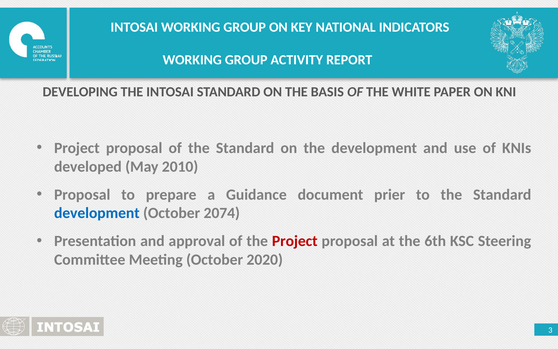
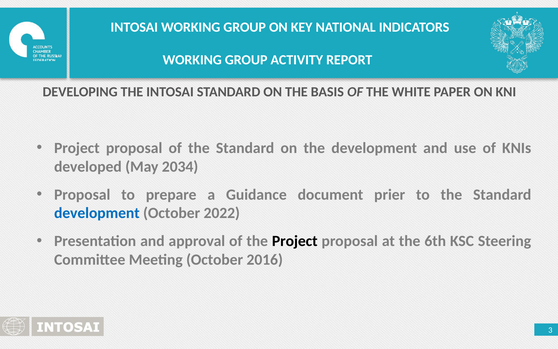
2010: 2010 -> 2034
2074: 2074 -> 2022
Project at (295, 241) colour: red -> black
2020: 2020 -> 2016
